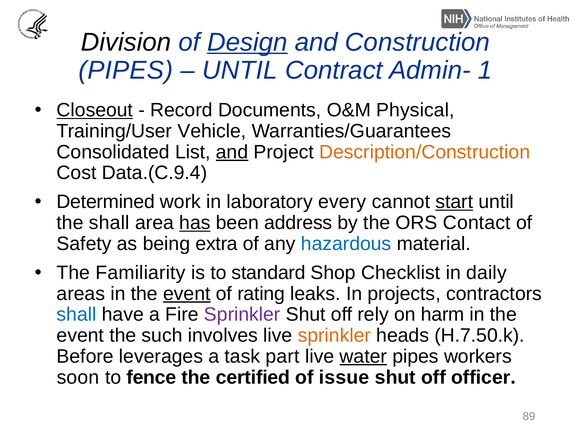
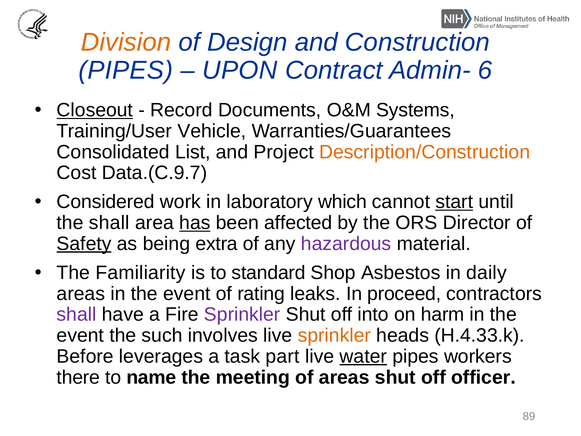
Division colour: black -> orange
Design underline: present -> none
UNTIL at (240, 70): UNTIL -> UPON
1: 1 -> 6
Physical: Physical -> Systems
and at (232, 152) underline: present -> none
Data.(C.9.4: Data.(C.9.4 -> Data.(C.9.7
Determined: Determined -> Considered
every: every -> which
address: address -> affected
Contact: Contact -> Director
Safety underline: none -> present
hazardous colour: blue -> purple
Checklist: Checklist -> Asbestos
event at (187, 293) underline: present -> none
projects: projects -> proceed
shall at (77, 314) colour: blue -> purple
rely: rely -> into
H.7.50.k: H.7.50.k -> H.4.33.k
soon: soon -> there
fence: fence -> name
certified: certified -> meeting
of issue: issue -> areas
